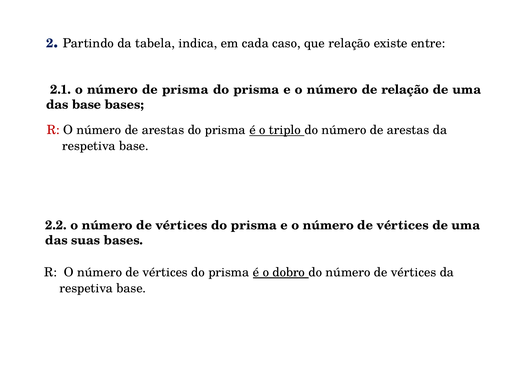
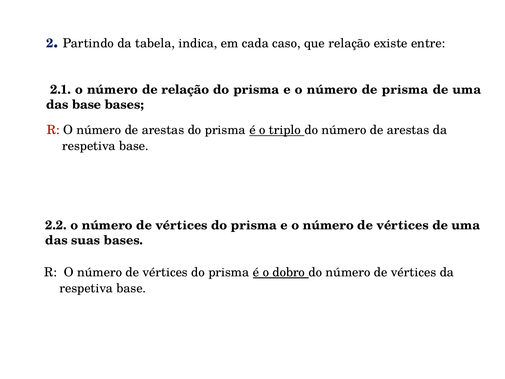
de prisma: prisma -> relação
de relação: relação -> prisma
